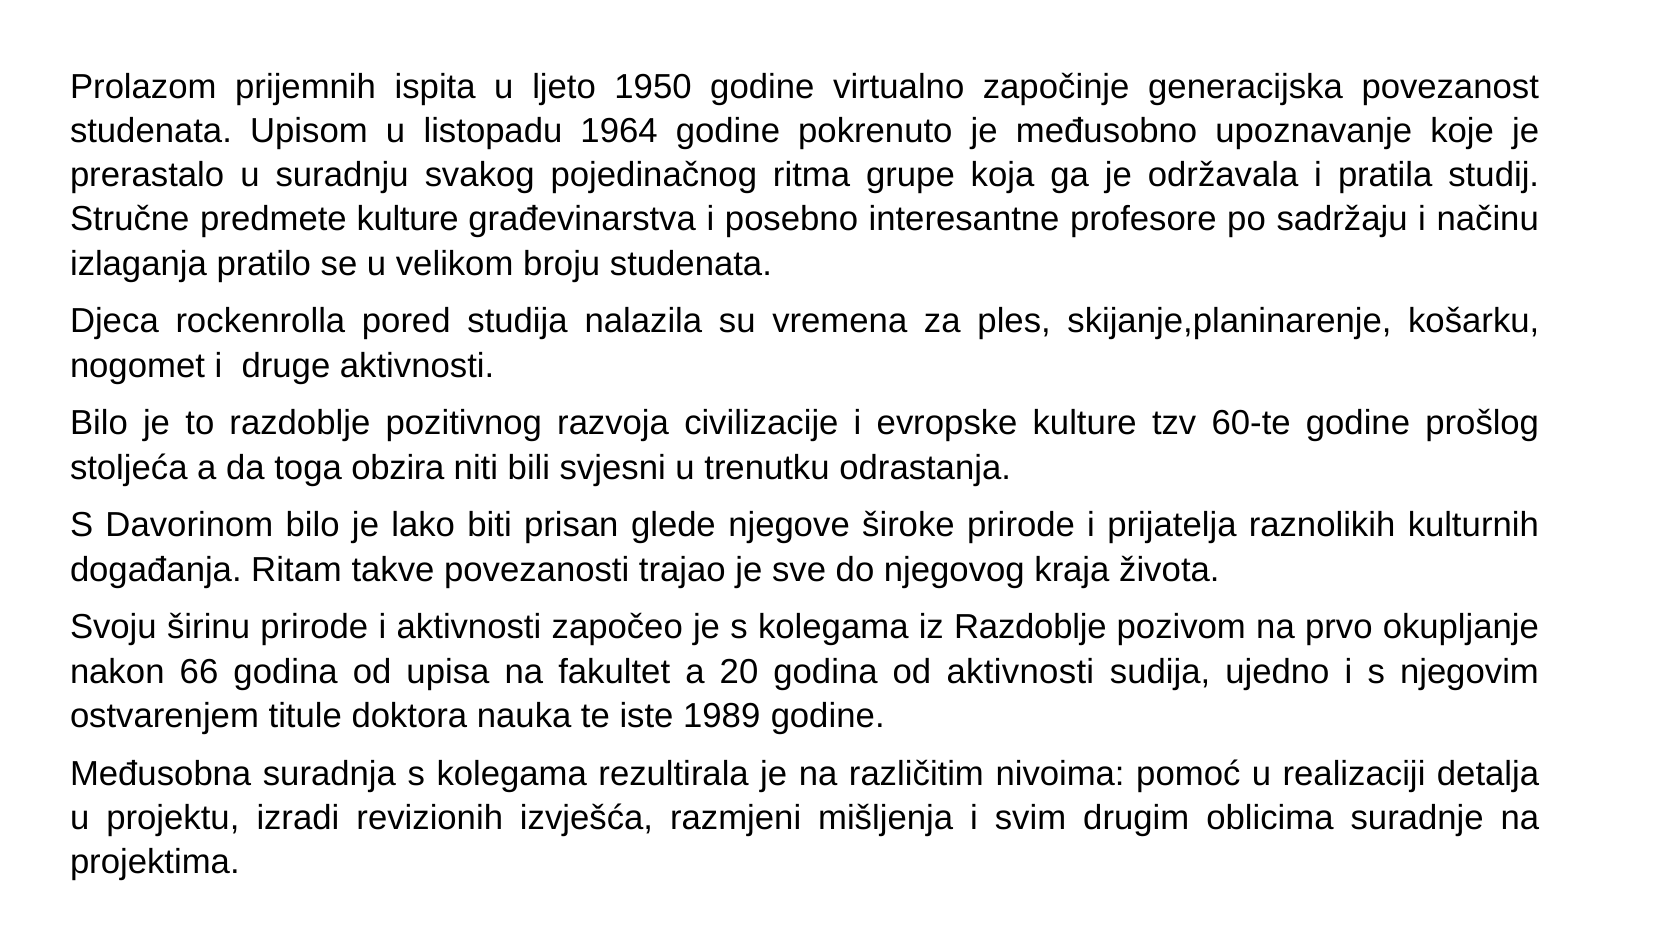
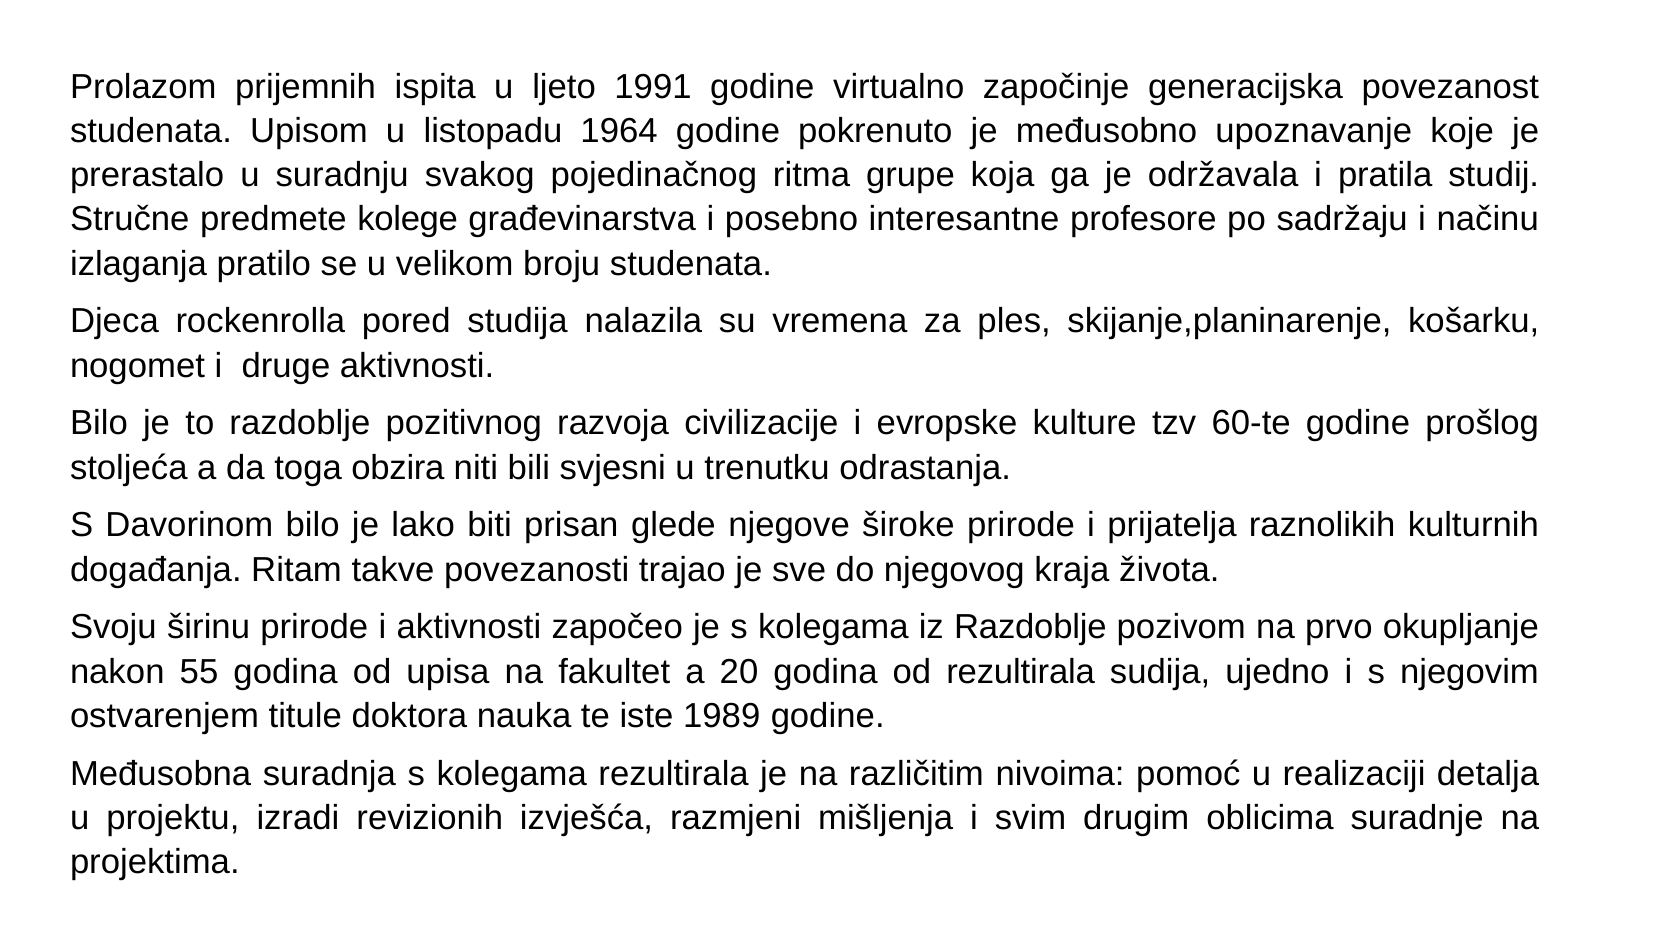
1950: 1950 -> 1991
predmete kulture: kulture -> kolege
66: 66 -> 55
od aktivnosti: aktivnosti -> rezultirala
